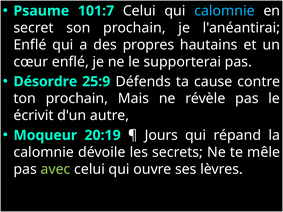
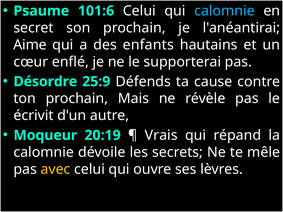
101:7: 101:7 -> 101:6
Enflé at (30, 45): Enflé -> Aime
propres: propres -> enfants
Jours: Jours -> Vrais
avec colour: light green -> yellow
